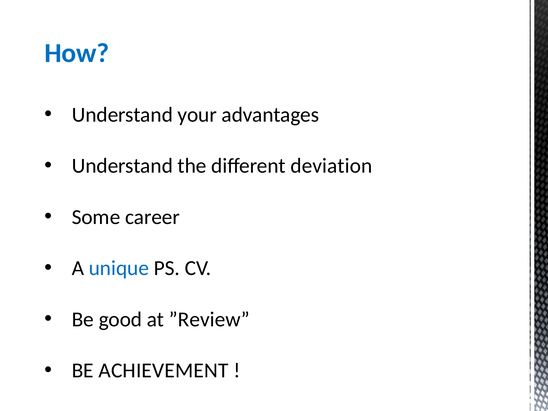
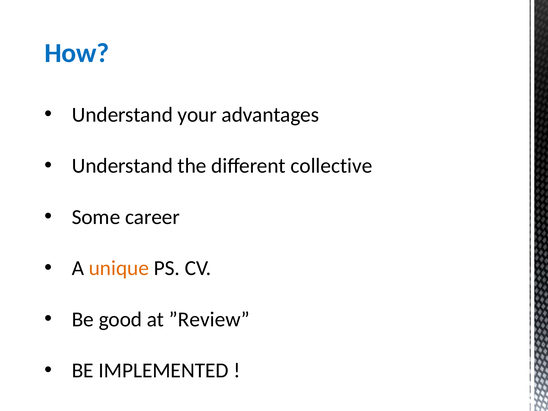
deviation: deviation -> collective
unique colour: blue -> orange
ACHIEVEMENT: ACHIEVEMENT -> IMPLEMENTED
